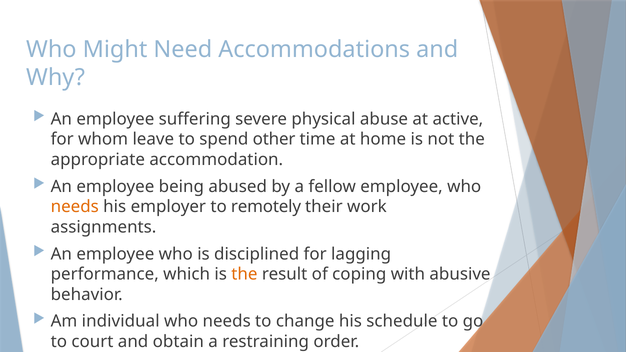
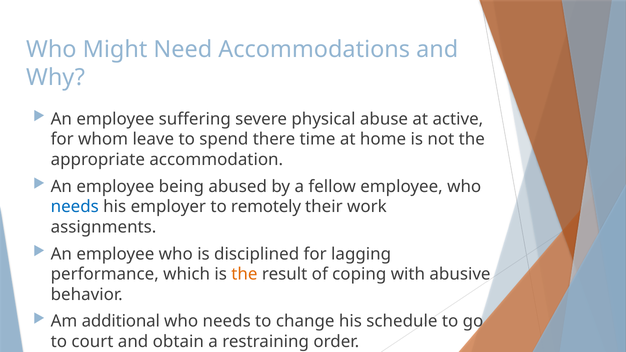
other: other -> there
needs at (75, 207) colour: orange -> blue
individual: individual -> additional
